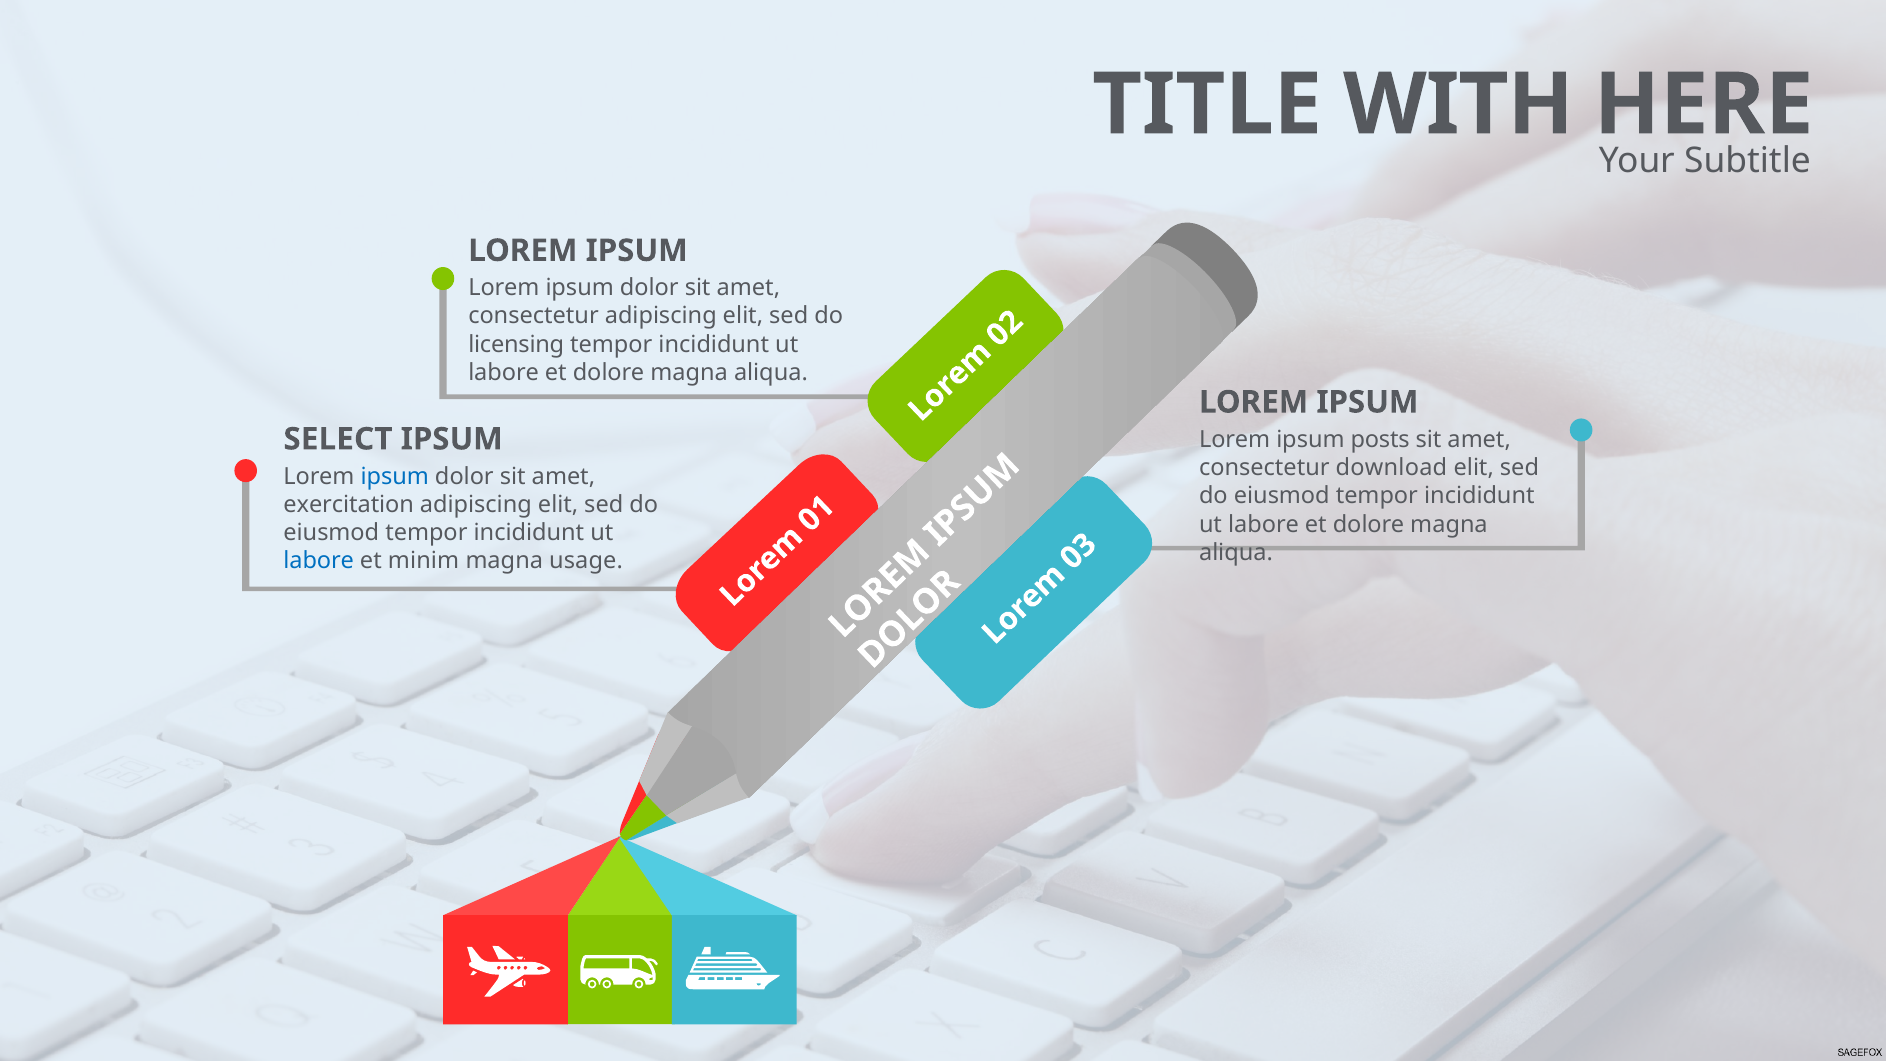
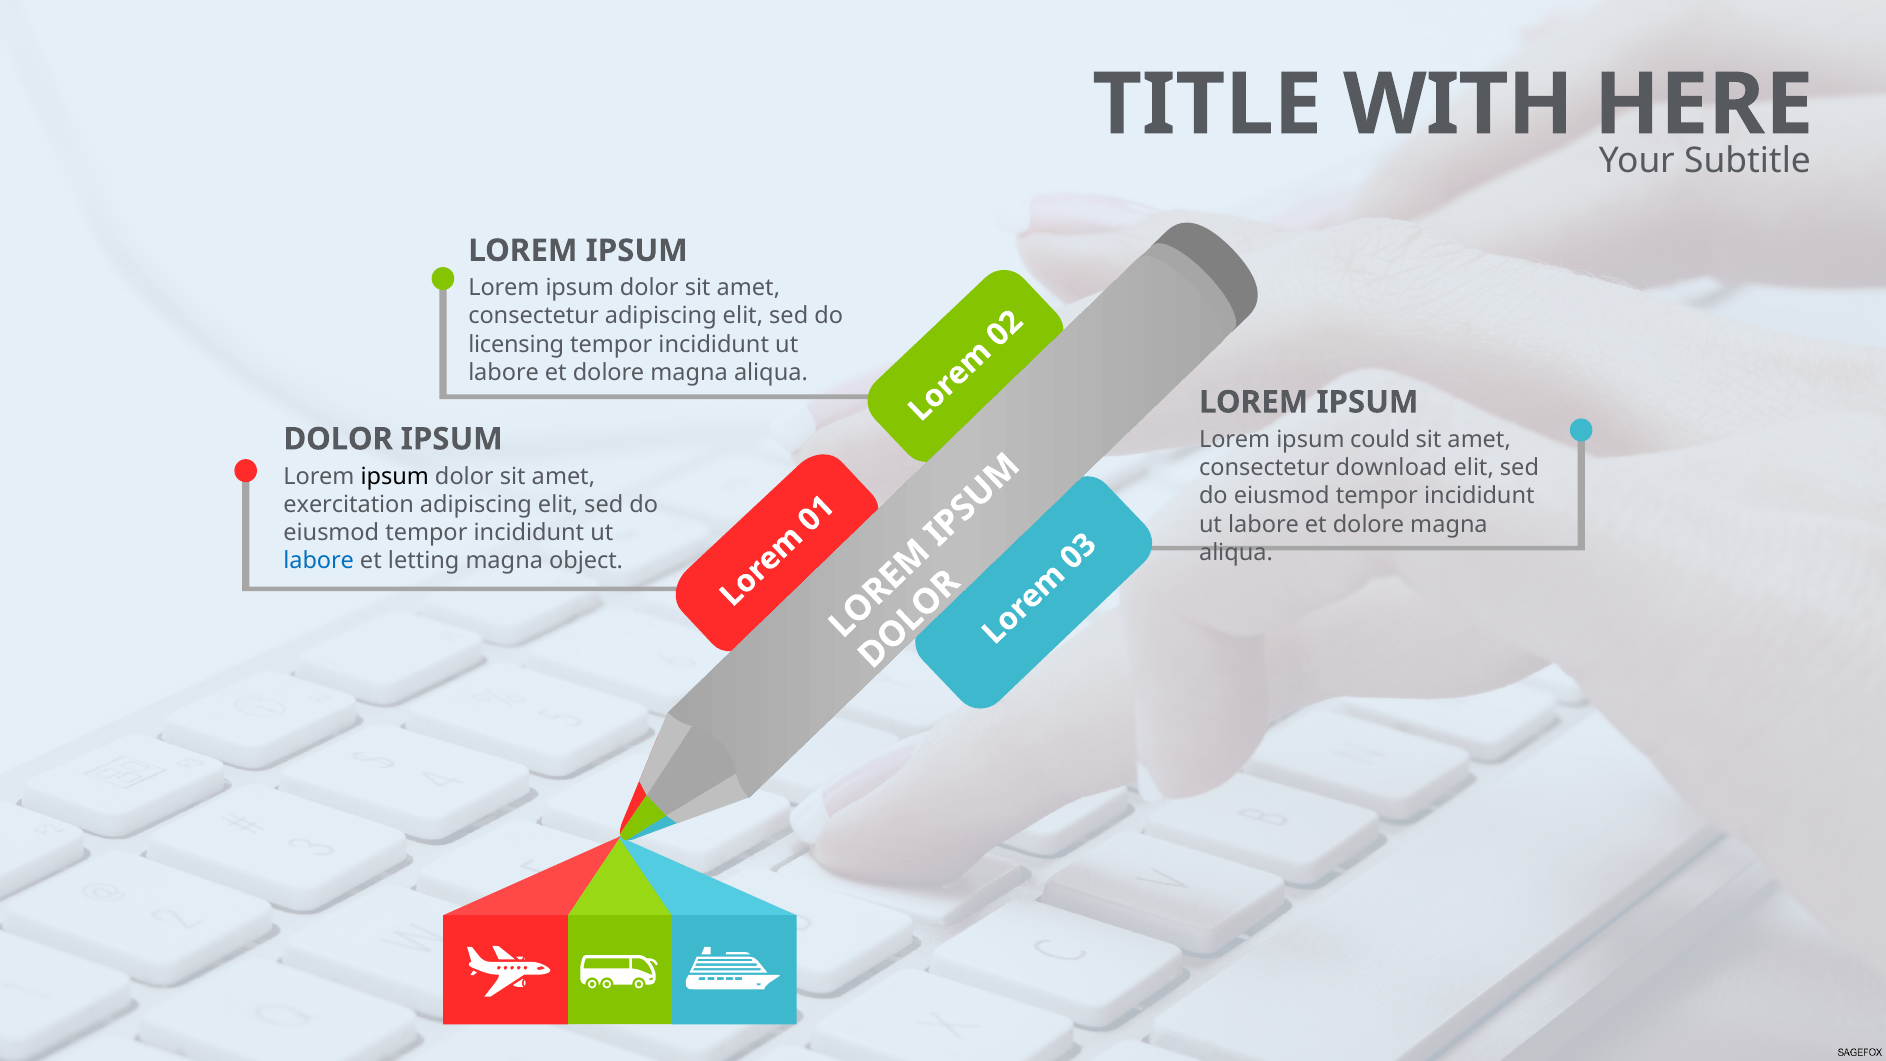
posts: posts -> could
SELECT at (338, 439): SELECT -> DOLOR
ipsum at (395, 476) colour: blue -> black
minim: minim -> letting
usage: usage -> object
